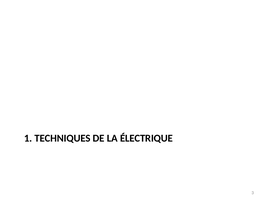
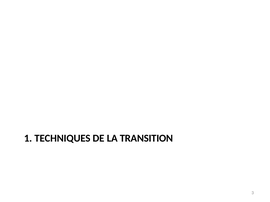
ÉLECTRIQUE: ÉLECTRIQUE -> TRANSITION
